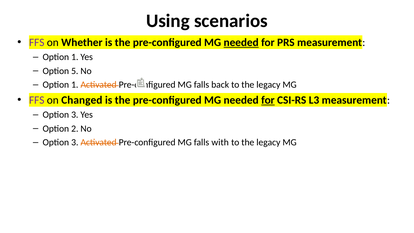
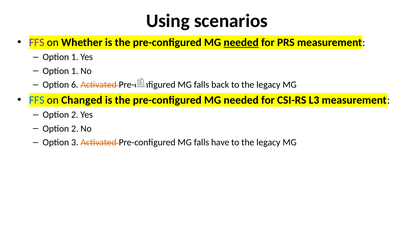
5 at (75, 71): 5 -> 1
1 at (75, 85): 1 -> 6
FFS at (37, 100) colour: purple -> blue
for at (268, 100) underline: present -> none
3 at (75, 115): 3 -> 2
with: with -> have
